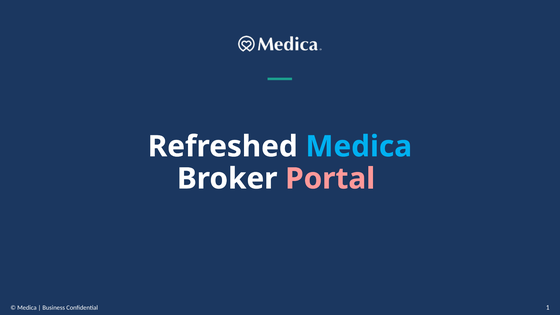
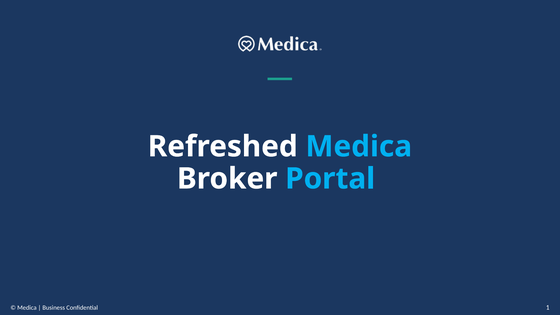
Portal colour: pink -> light blue
